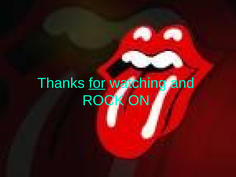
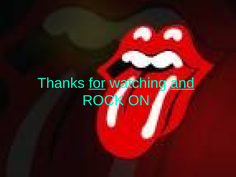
and underline: none -> present
